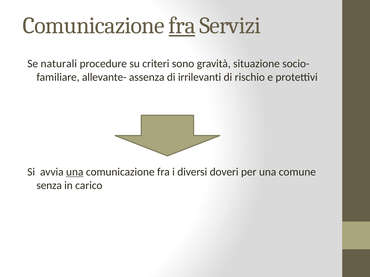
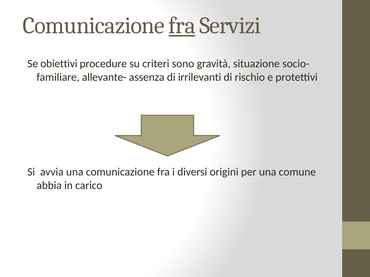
naturali: naturali -> obiettivi
una at (75, 172) underline: present -> none
doveri: doveri -> origini
senza: senza -> abbia
